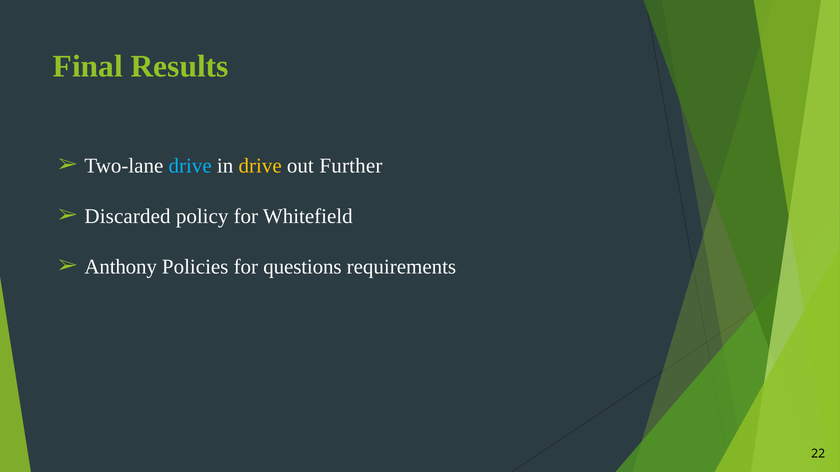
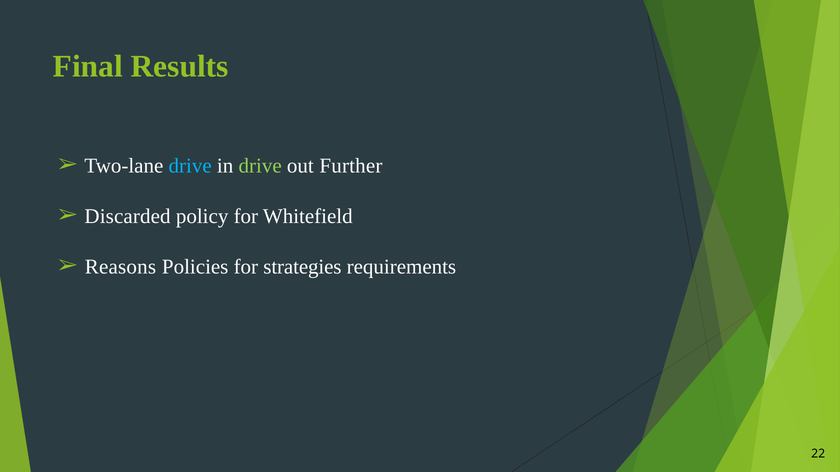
drive at (260, 166) colour: yellow -> light green
Anthony: Anthony -> Reasons
questions: questions -> strategies
